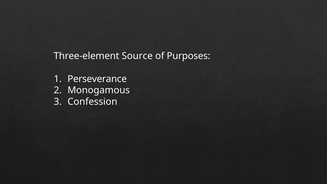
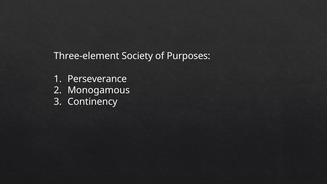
Source: Source -> Society
Confession: Confession -> Continency
